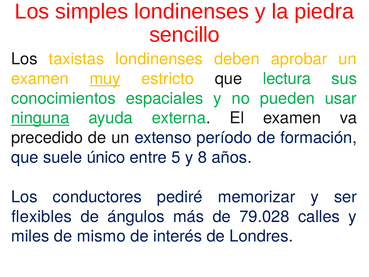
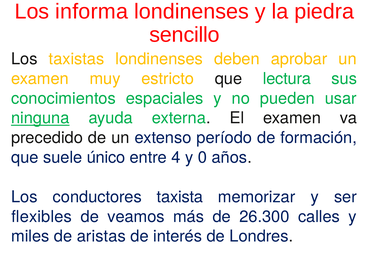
simples: simples -> informa
muy underline: present -> none
5: 5 -> 4
8: 8 -> 0
pediré: pediré -> taxista
ángulos: ángulos -> veamos
79.028: 79.028 -> 26.300
mismo: mismo -> aristas
